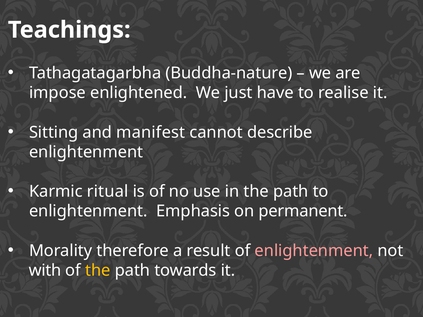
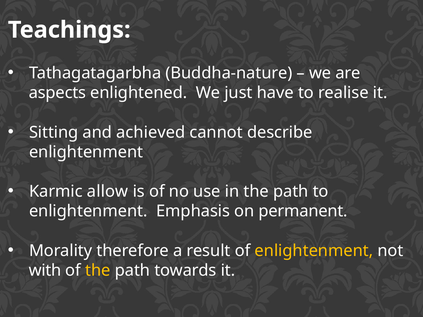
impose: impose -> aspects
manifest: manifest -> achieved
ritual: ritual -> allow
enlightenment at (314, 251) colour: pink -> yellow
